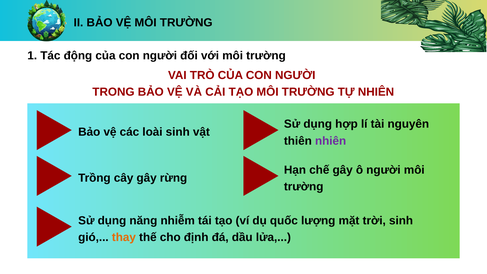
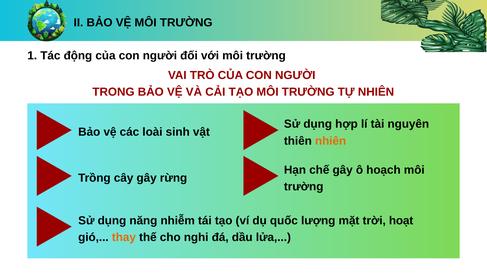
nhiên at (331, 141) colour: purple -> orange
ô người: người -> hoạch
trời sinh: sinh -> hoạt
định: định -> nghi
